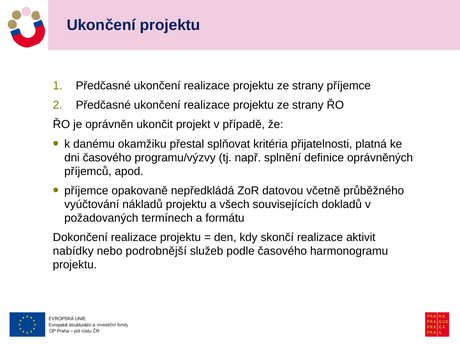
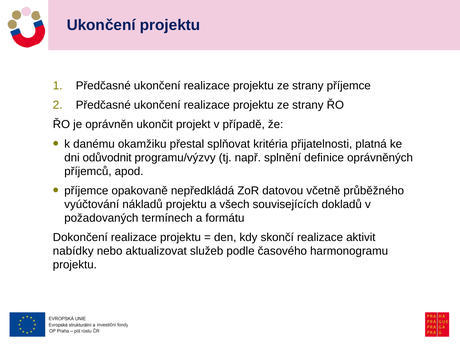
dni časového: časového -> odůvodnit
podrobnější: podrobnější -> aktualizovat
